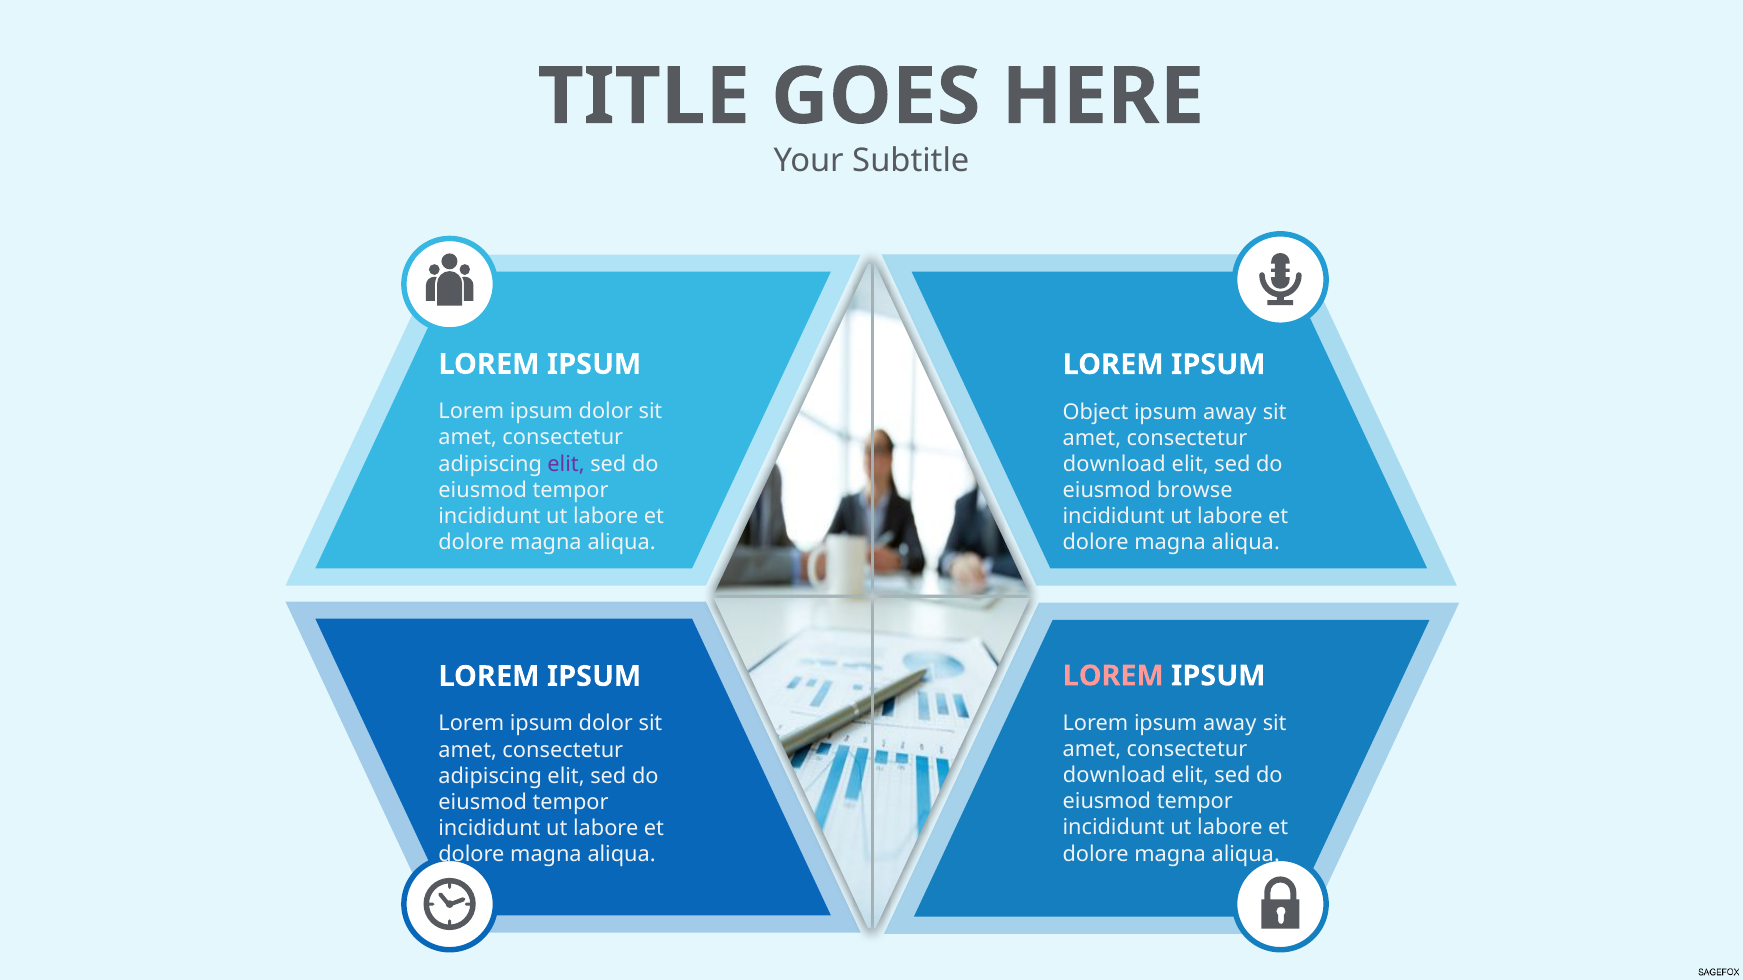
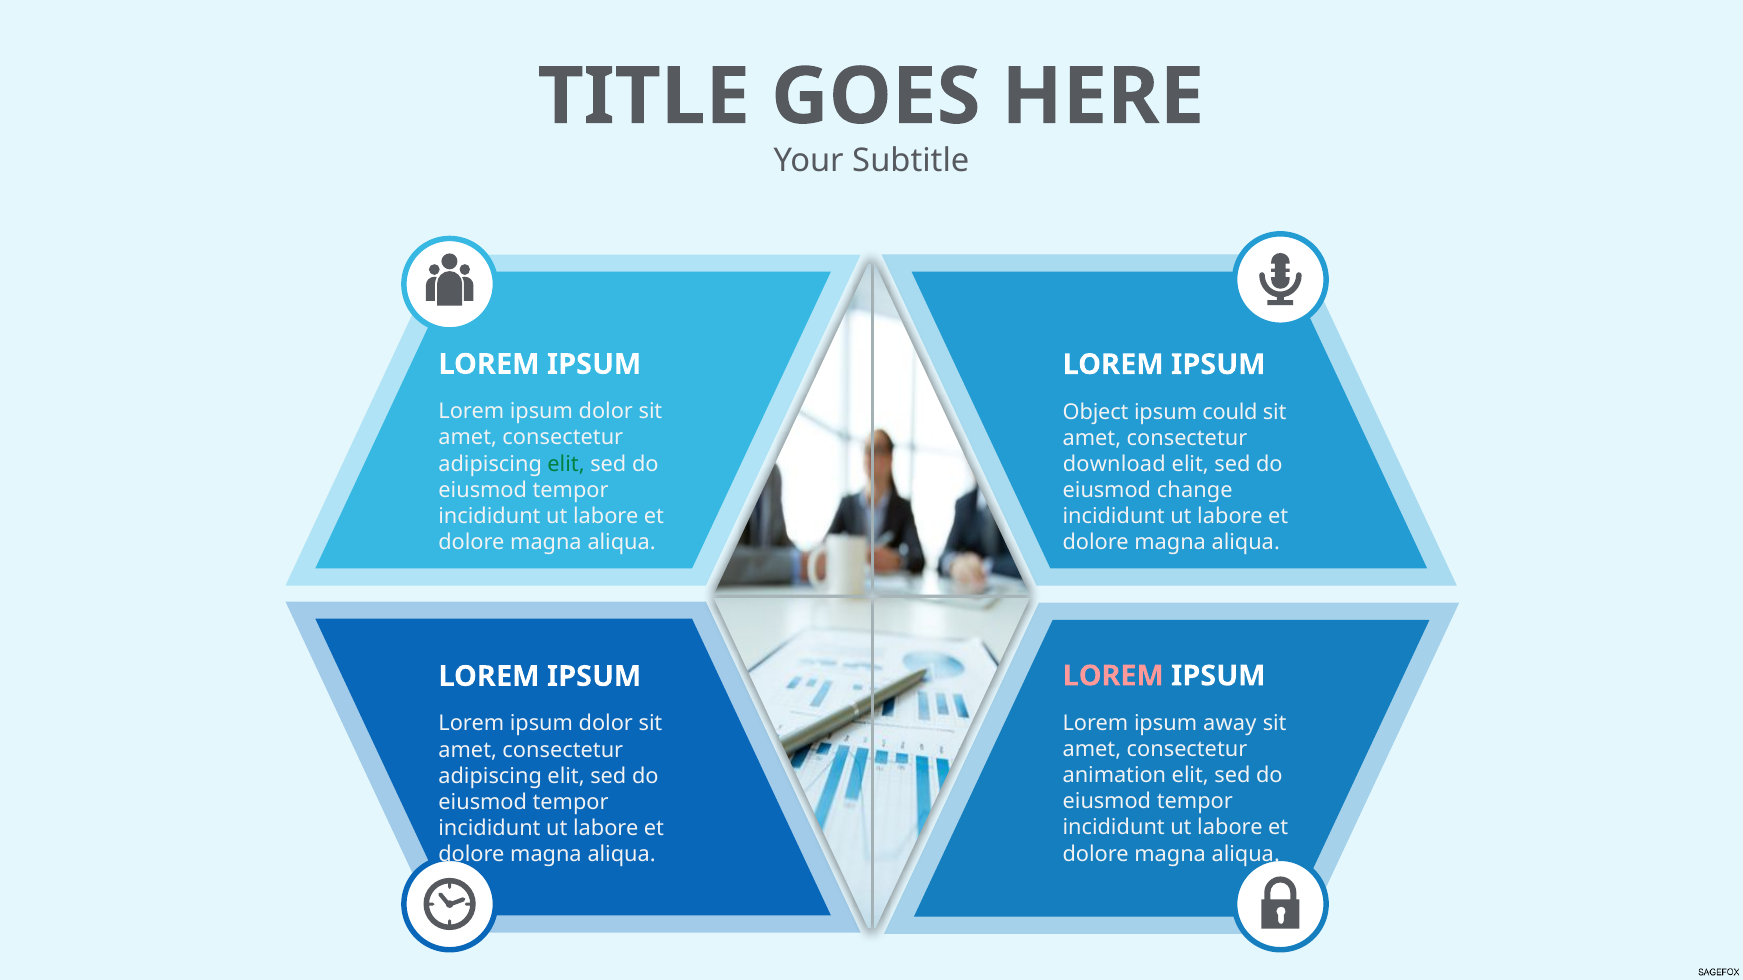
away at (1230, 412): away -> could
elit at (566, 464) colour: purple -> green
browse: browse -> change
download at (1114, 776): download -> animation
